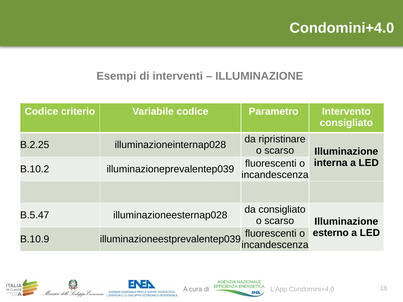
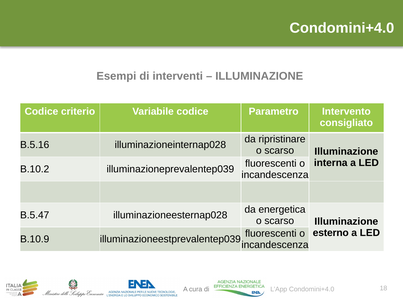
B.2.25: B.2.25 -> B.5.16
da consigliato: consigliato -> energetica
